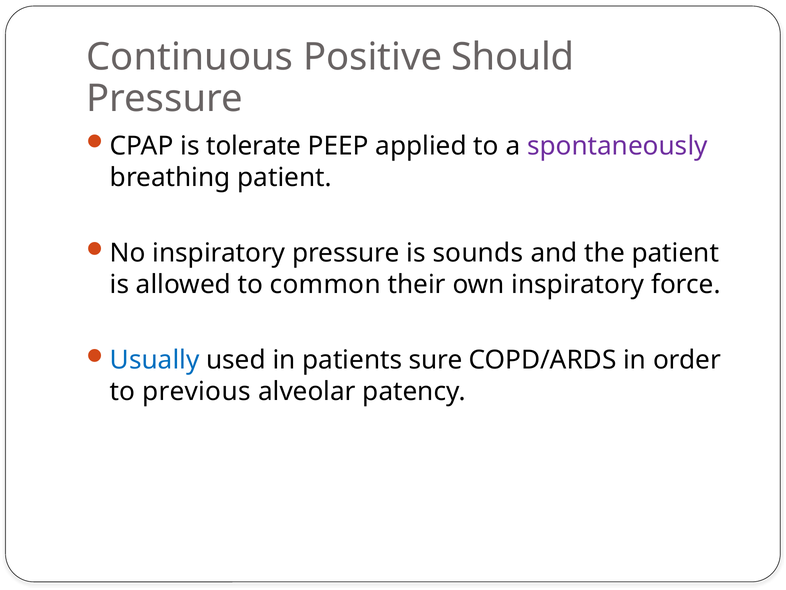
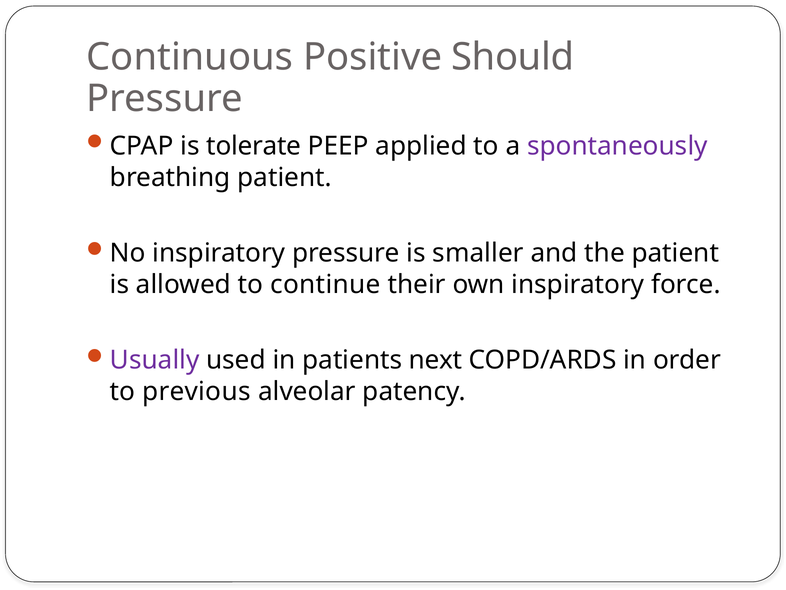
sounds: sounds -> smaller
common: common -> continue
Usually colour: blue -> purple
sure: sure -> next
